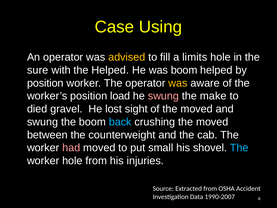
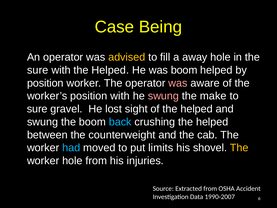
Using: Using -> Being
limits: limits -> away
was at (178, 83) colour: yellow -> pink
position load: load -> with
died at (37, 109): died -> sure
of the moved: moved -> helped
crushing the moved: moved -> helped
had colour: pink -> light blue
small: small -> limits
The at (239, 148) colour: light blue -> yellow
